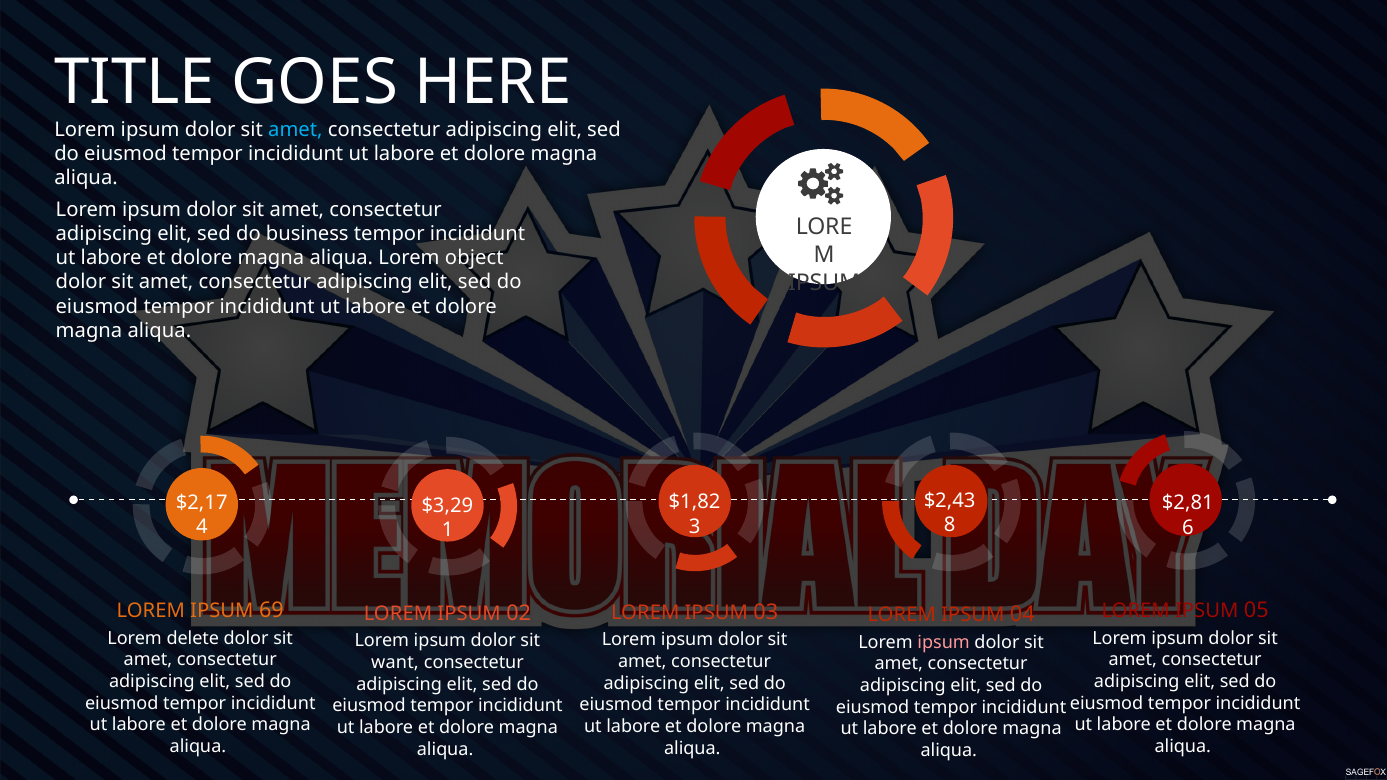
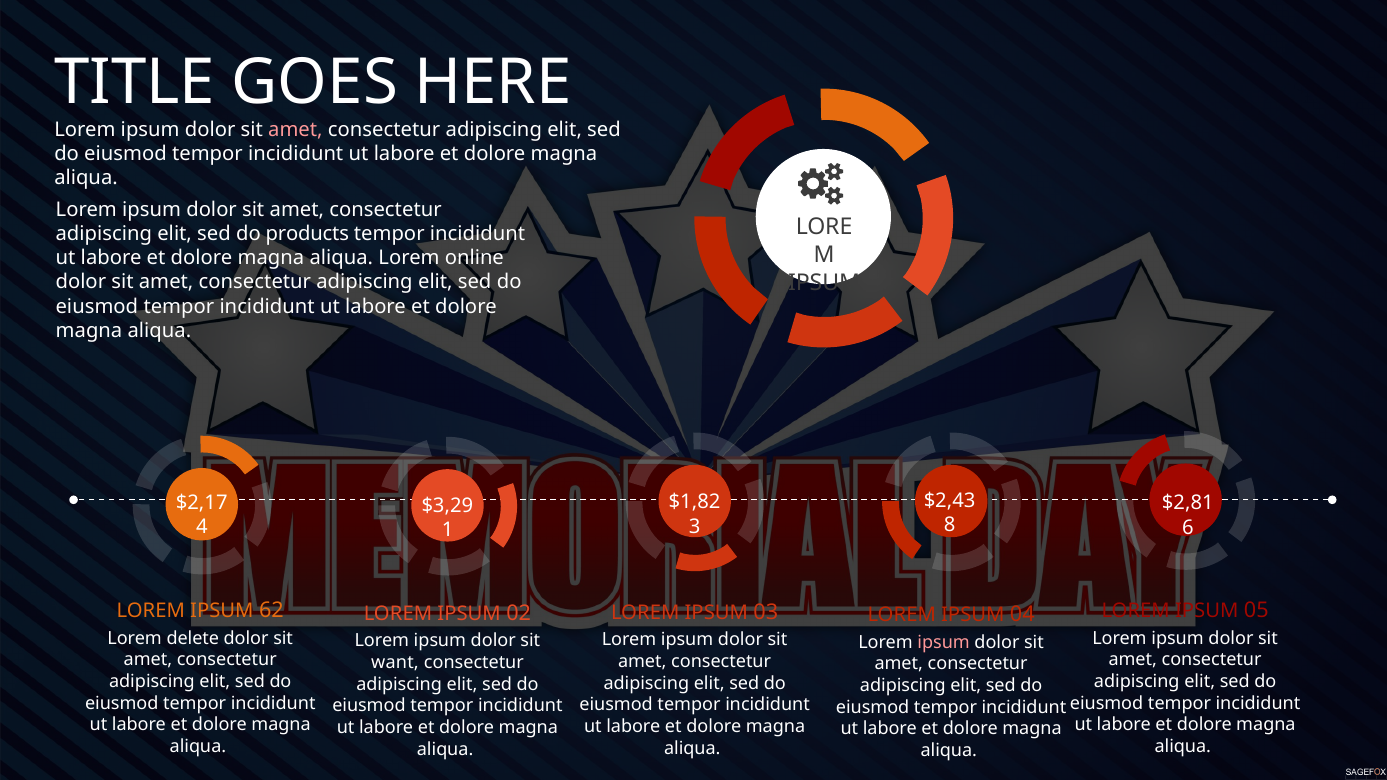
amet at (295, 130) colour: light blue -> pink
business: business -> products
object: object -> online
69: 69 -> 62
